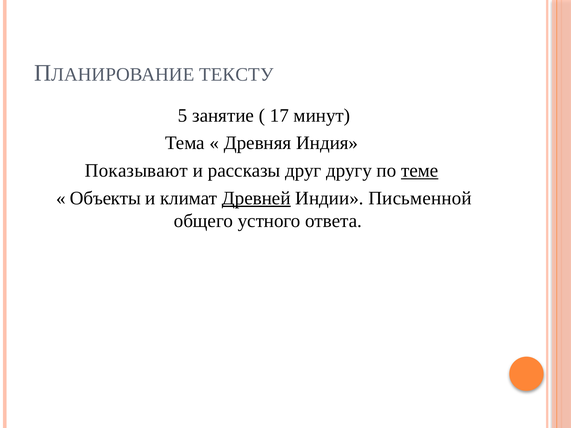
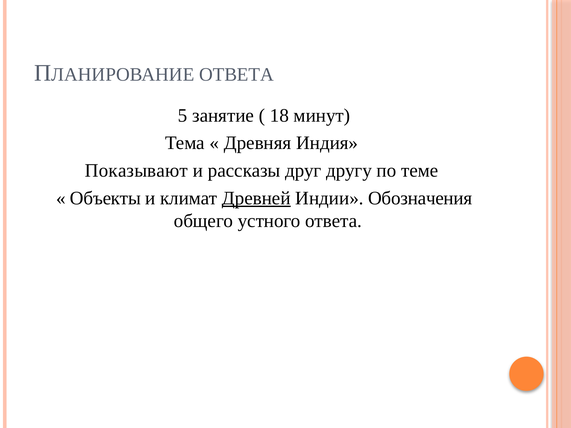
ТЕКСТУ at (236, 75): ТЕКСТУ -> ОТВЕТА
17: 17 -> 18
теме underline: present -> none
Письменной: Письменной -> Обозначения
